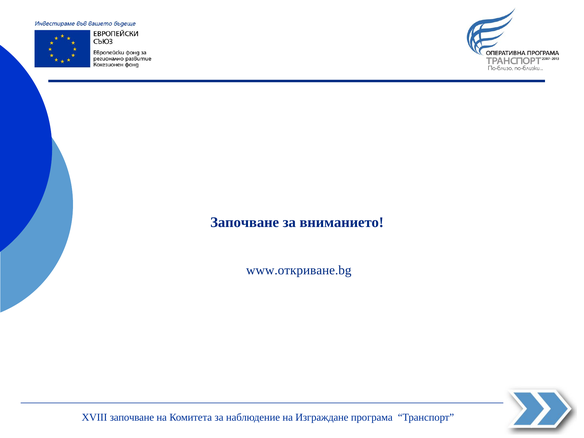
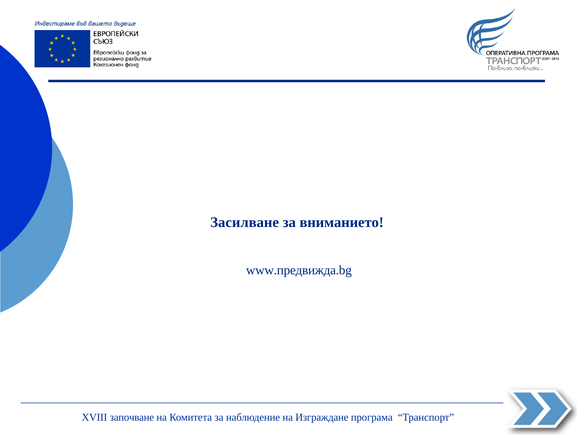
Започване at (245, 222): Започване -> Засилване
www.откриване.bg: www.откриване.bg -> www.предвижда.bg
